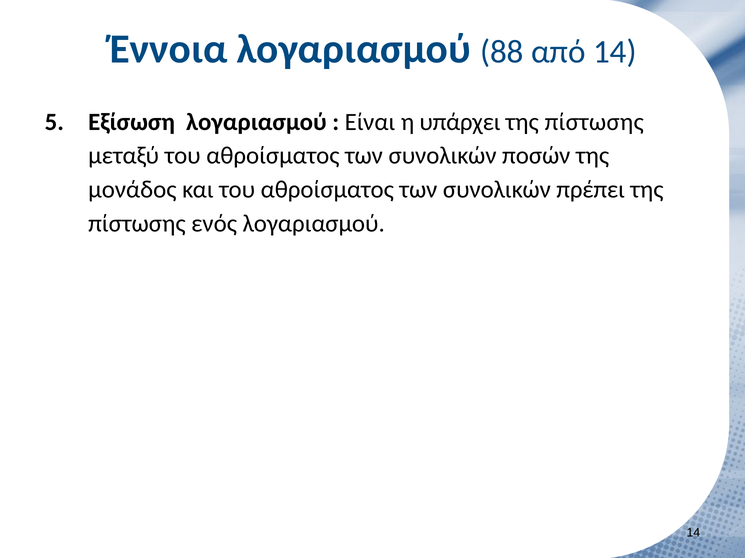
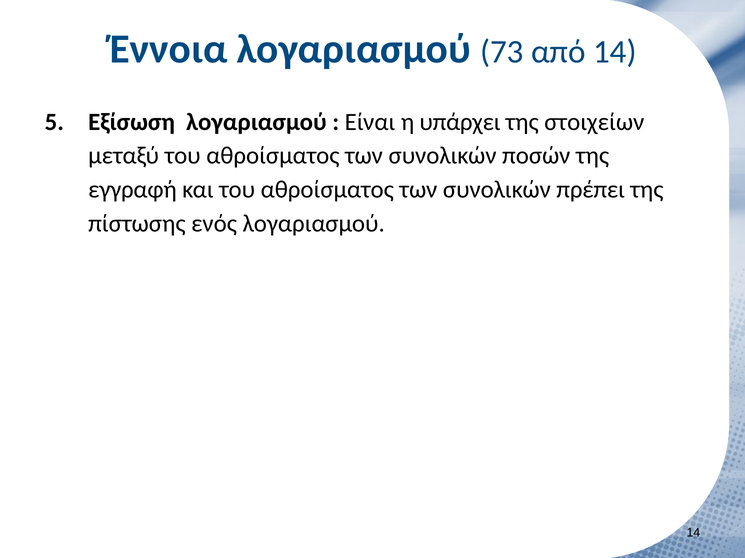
88: 88 -> 73
πίστωσης at (594, 122): πίστωσης -> στοιχείων
μονάδος: μονάδος -> εγγραφή
